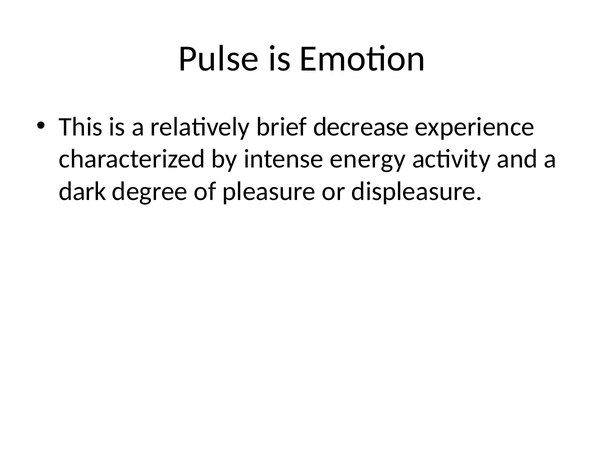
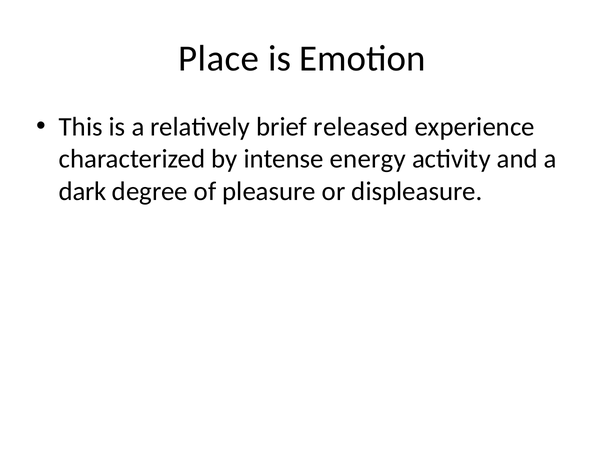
Pulse: Pulse -> Place
decrease: decrease -> released
